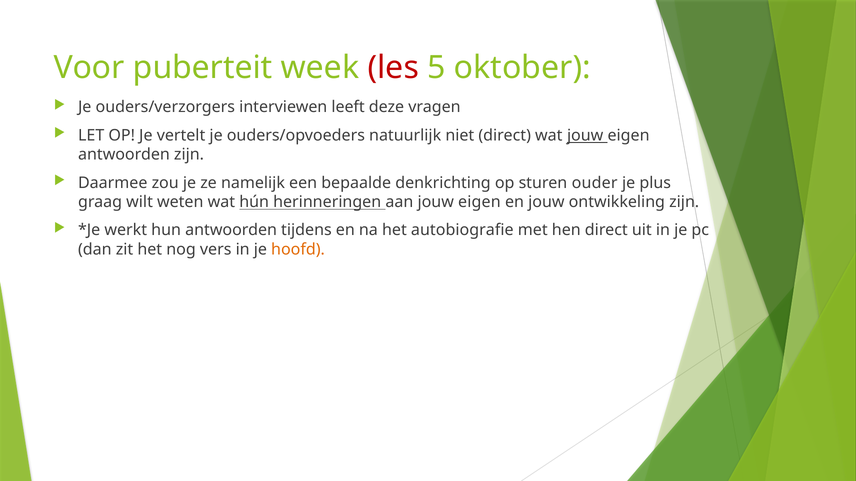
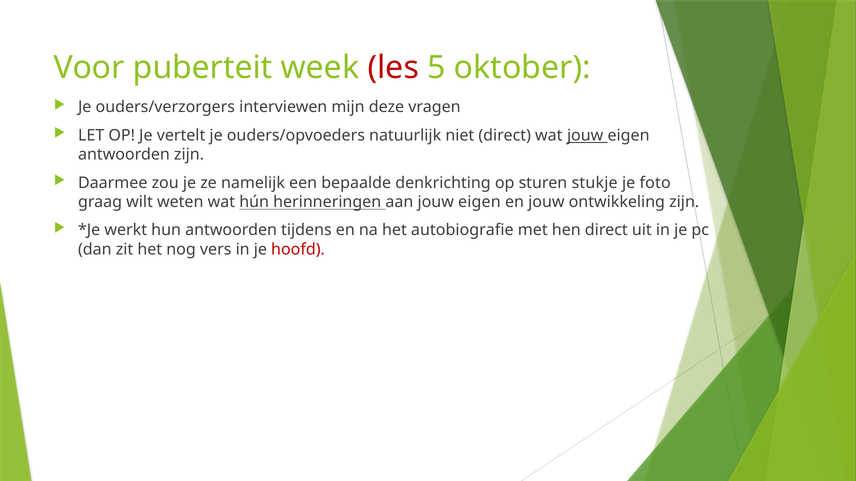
leeft: leeft -> mijn
ouder: ouder -> stukje
plus: plus -> foto
hoofd colour: orange -> red
